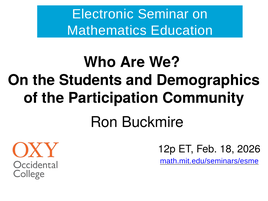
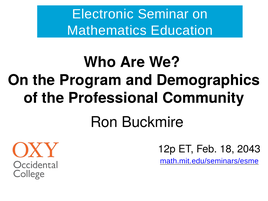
Students: Students -> Program
Participation: Participation -> Professional
2026: 2026 -> 2043
